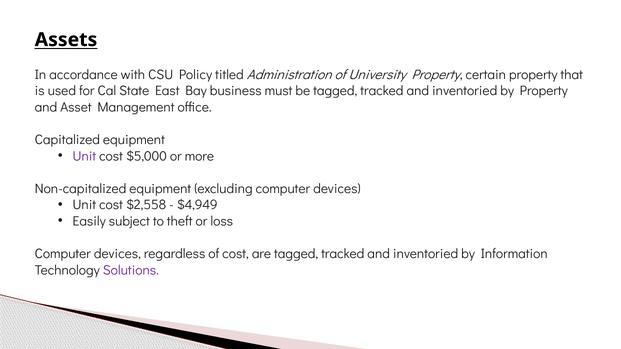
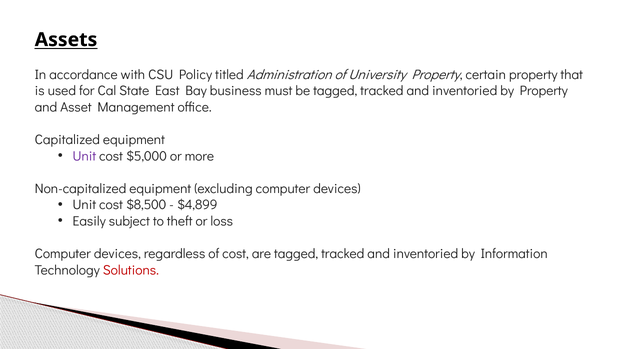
$2,558: $2,558 -> $8,500
$4,949: $4,949 -> $4,899
Solutions colour: purple -> red
